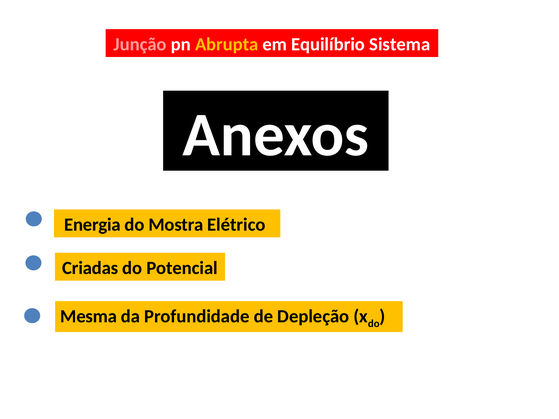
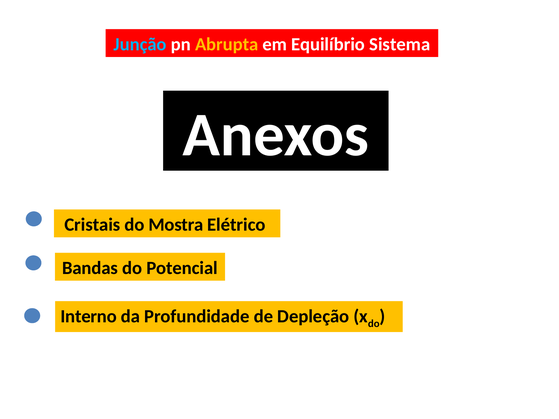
Junção colour: pink -> light blue
Energia: Energia -> Cristais
Criadas: Criadas -> Bandas
Mesma: Mesma -> Interno
